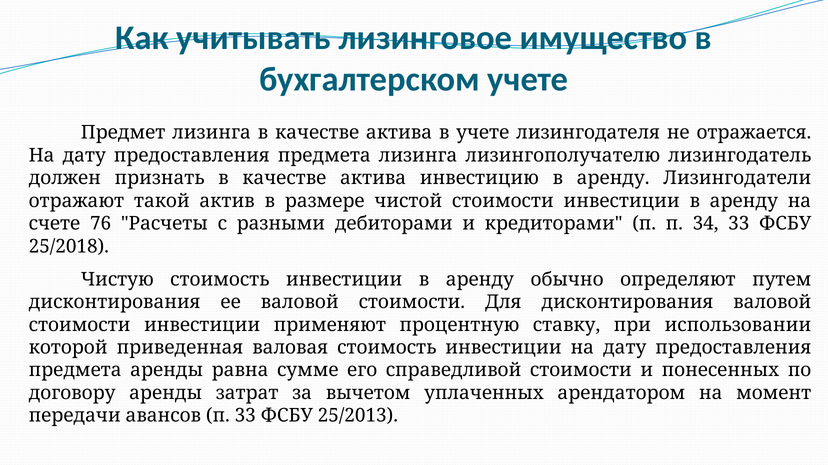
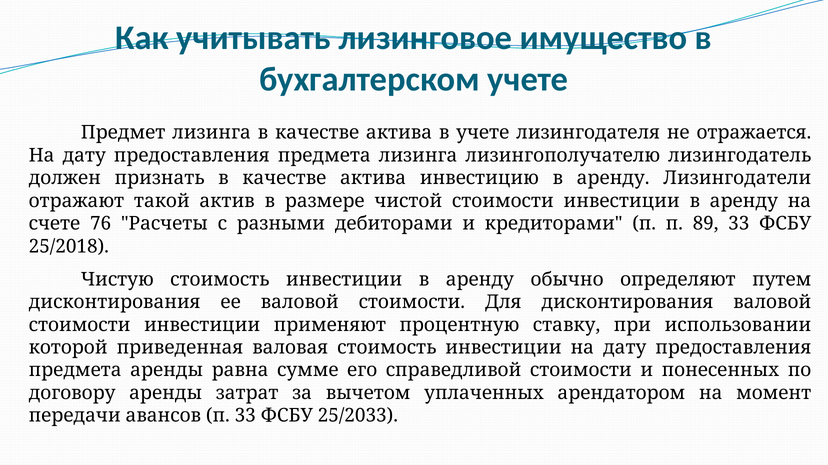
34: 34 -> 89
25/2013: 25/2013 -> 25/2033
